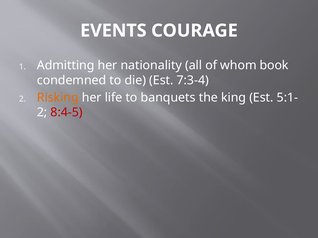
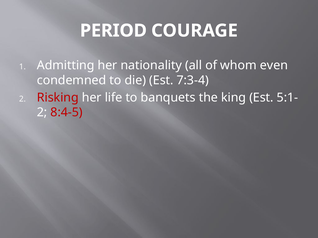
EVENTS: EVENTS -> PERIOD
book: book -> even
Risking colour: orange -> red
